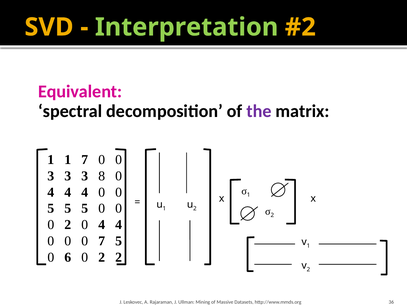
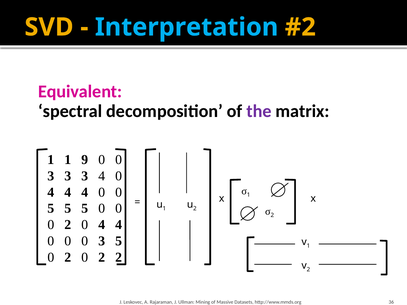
Interpretation colour: light green -> light blue
1 7: 7 -> 9
3 8: 8 -> 4
0 0 0 7: 7 -> 3
6 at (68, 258): 6 -> 2
